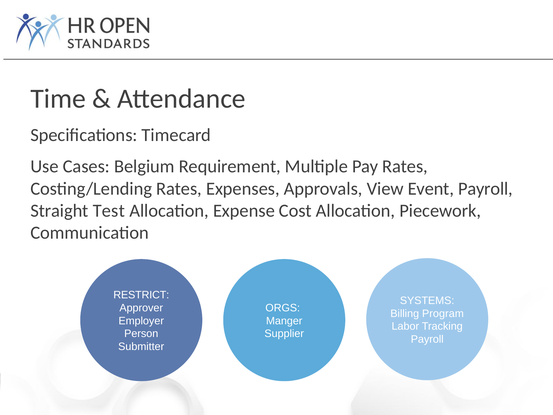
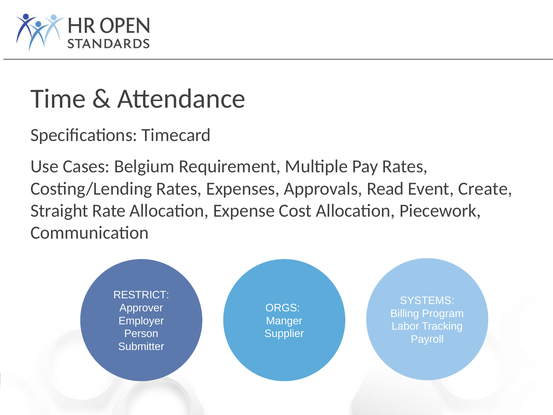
View: View -> Read
Event Payroll: Payroll -> Create
Test: Test -> Rate
